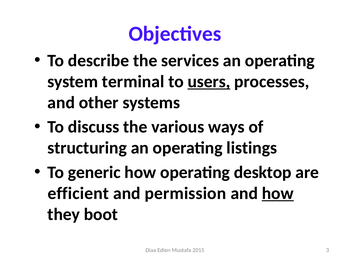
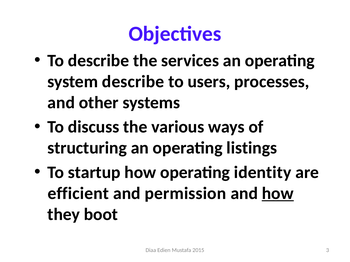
system terminal: terminal -> describe
users underline: present -> none
generic: generic -> startup
desktop: desktop -> identity
